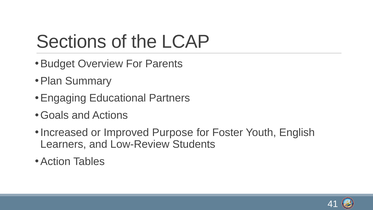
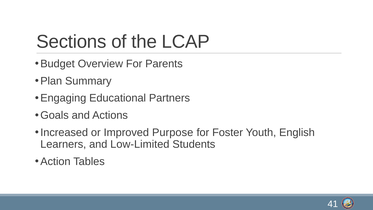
Low-Review: Low-Review -> Low-Limited
